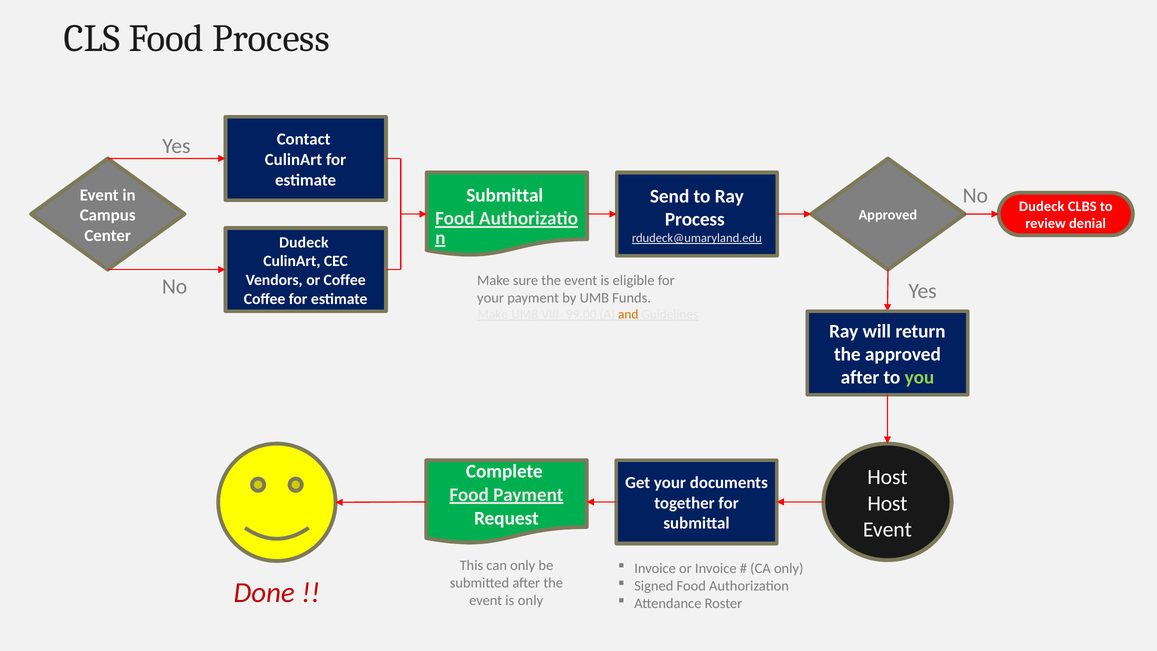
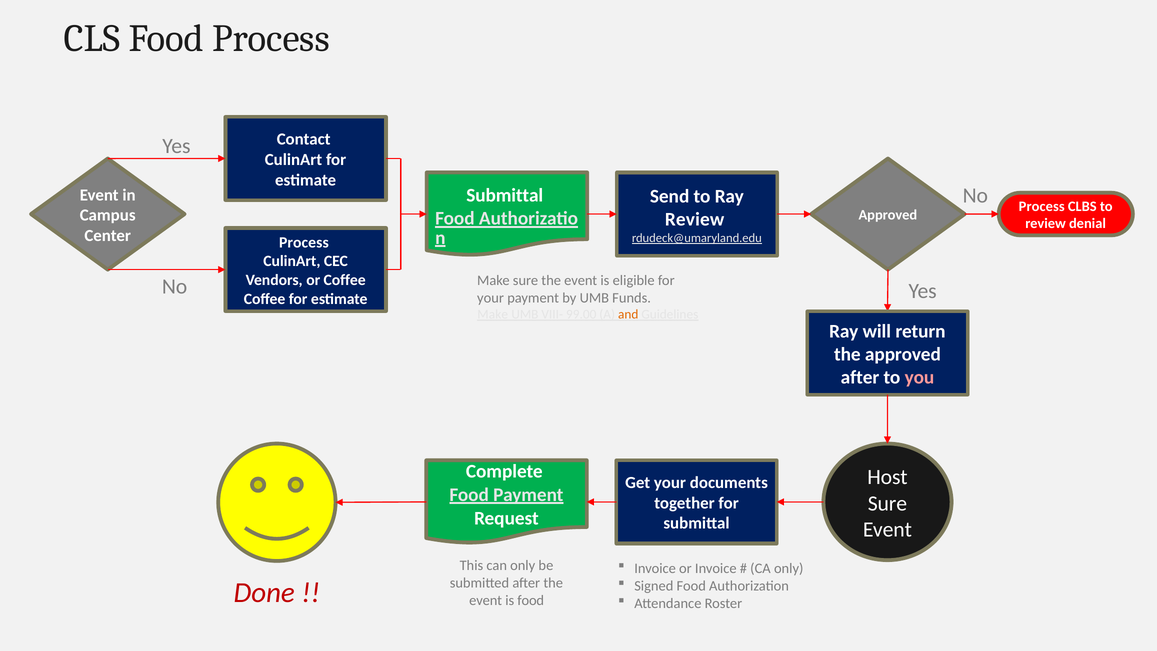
Dudeck at (1042, 206): Dudeck -> Process
Process at (695, 219): Process -> Review
Center Dudeck: Dudeck -> Process
you colour: light green -> pink
Host at (887, 503): Host -> Sure
is only: only -> food
